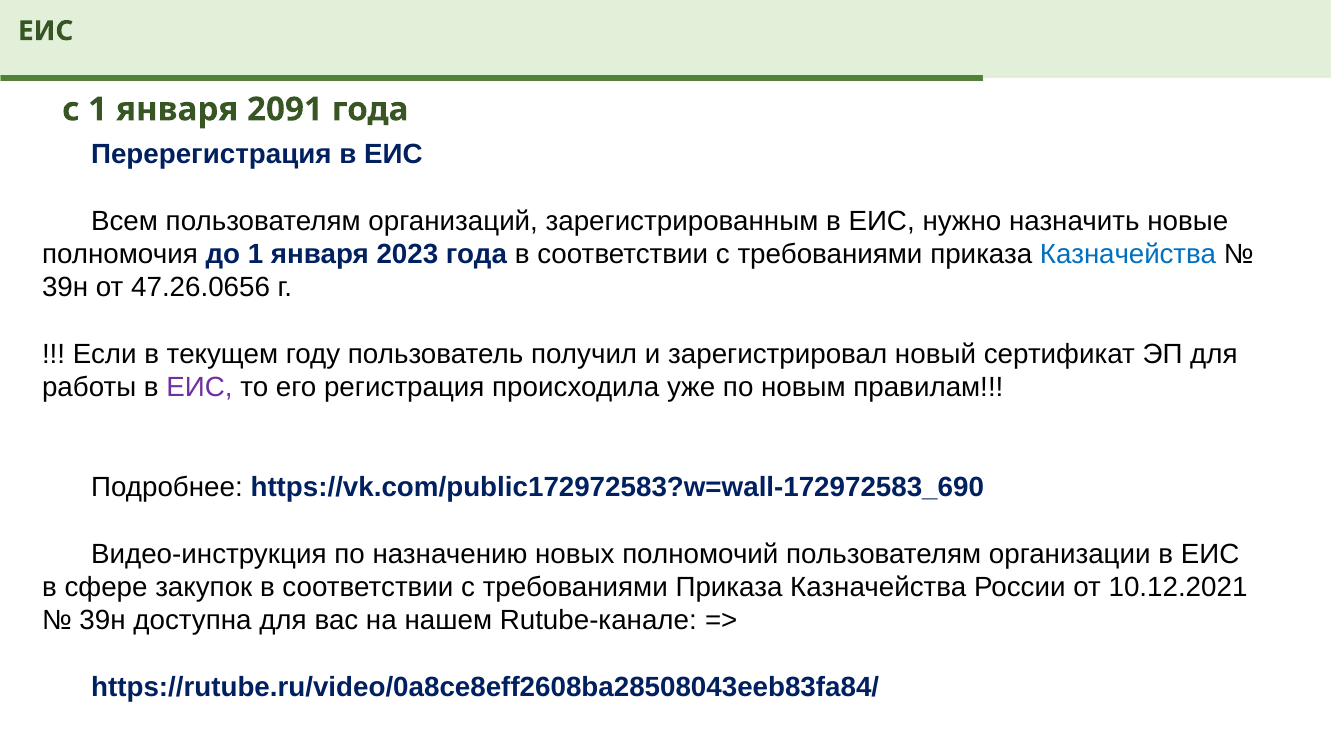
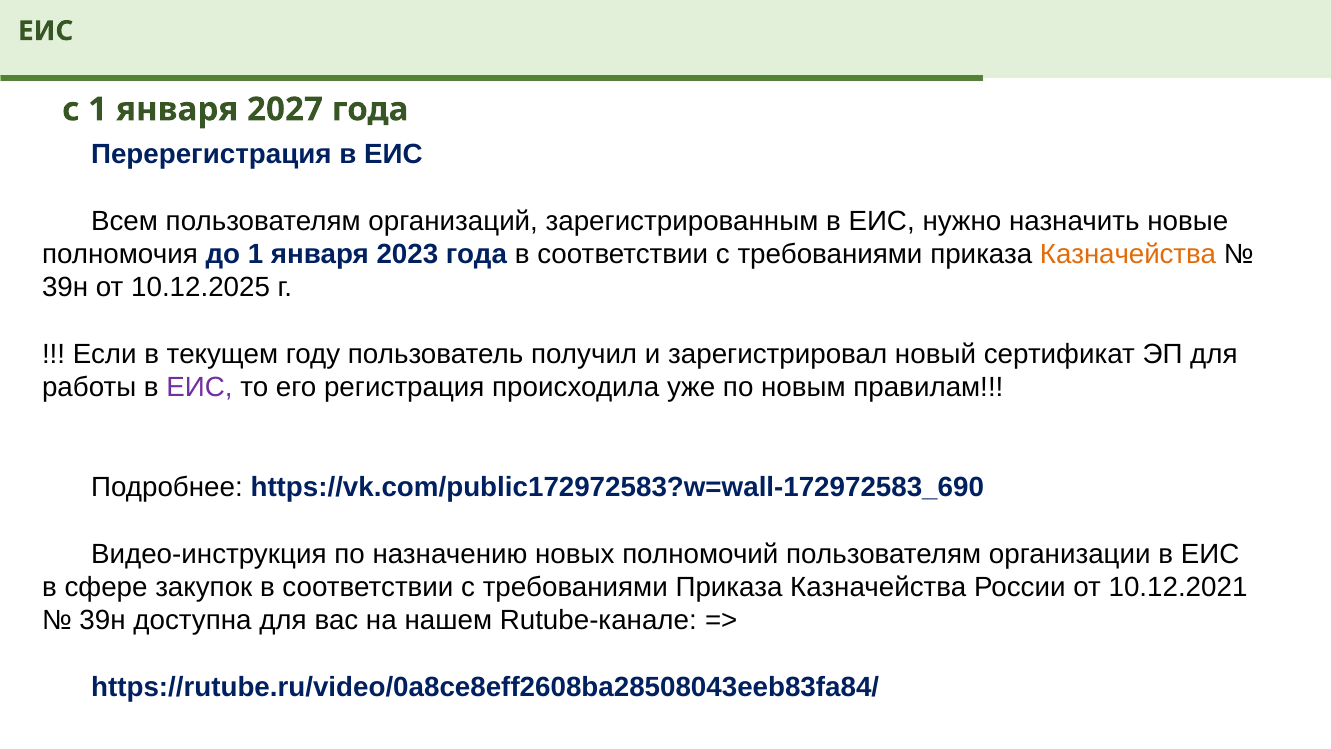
2091: 2091 -> 2027
Казначейства at (1128, 254) colour: blue -> orange
47.26.0656: 47.26.0656 -> 10.12.2025
